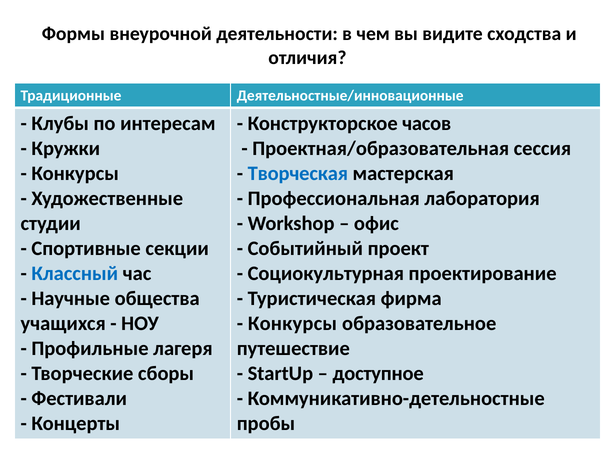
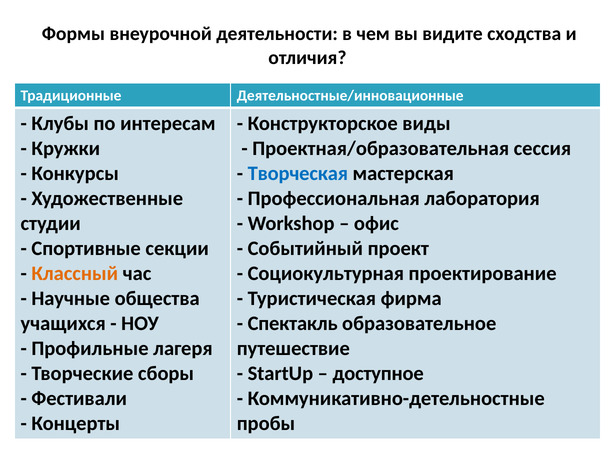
часов: часов -> виды
Классный colour: blue -> orange
Конкурсы at (292, 324): Конкурсы -> Спектакль
